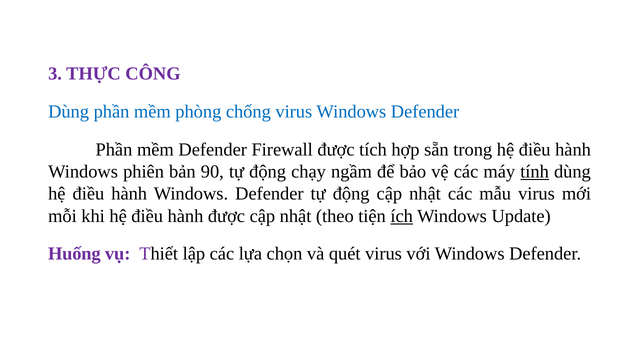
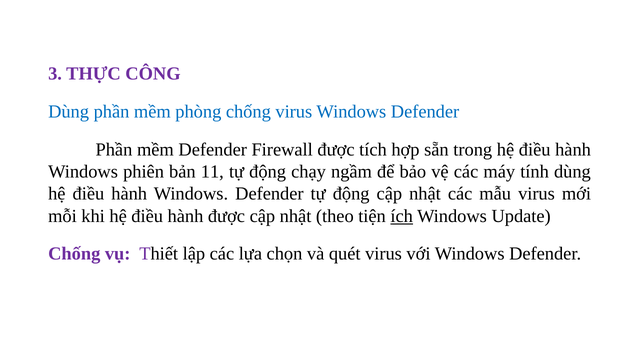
90: 90 -> 11
tính underline: present -> none
Huống at (74, 254): Huống -> Chống
